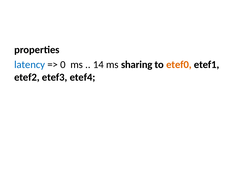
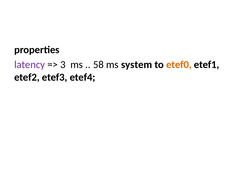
latency colour: blue -> purple
0: 0 -> 3
14: 14 -> 58
sharing: sharing -> system
